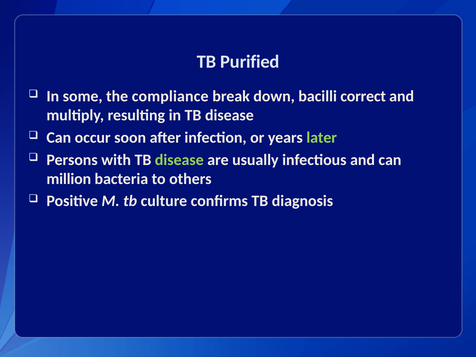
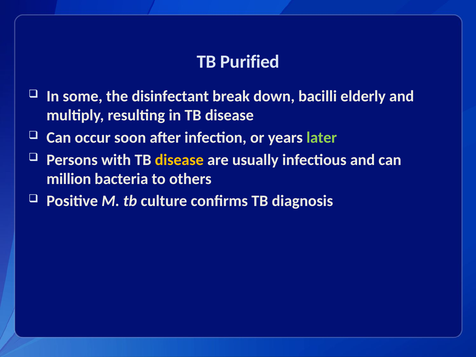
compliance: compliance -> disinfectant
correct: correct -> elderly
disease at (179, 160) colour: light green -> yellow
